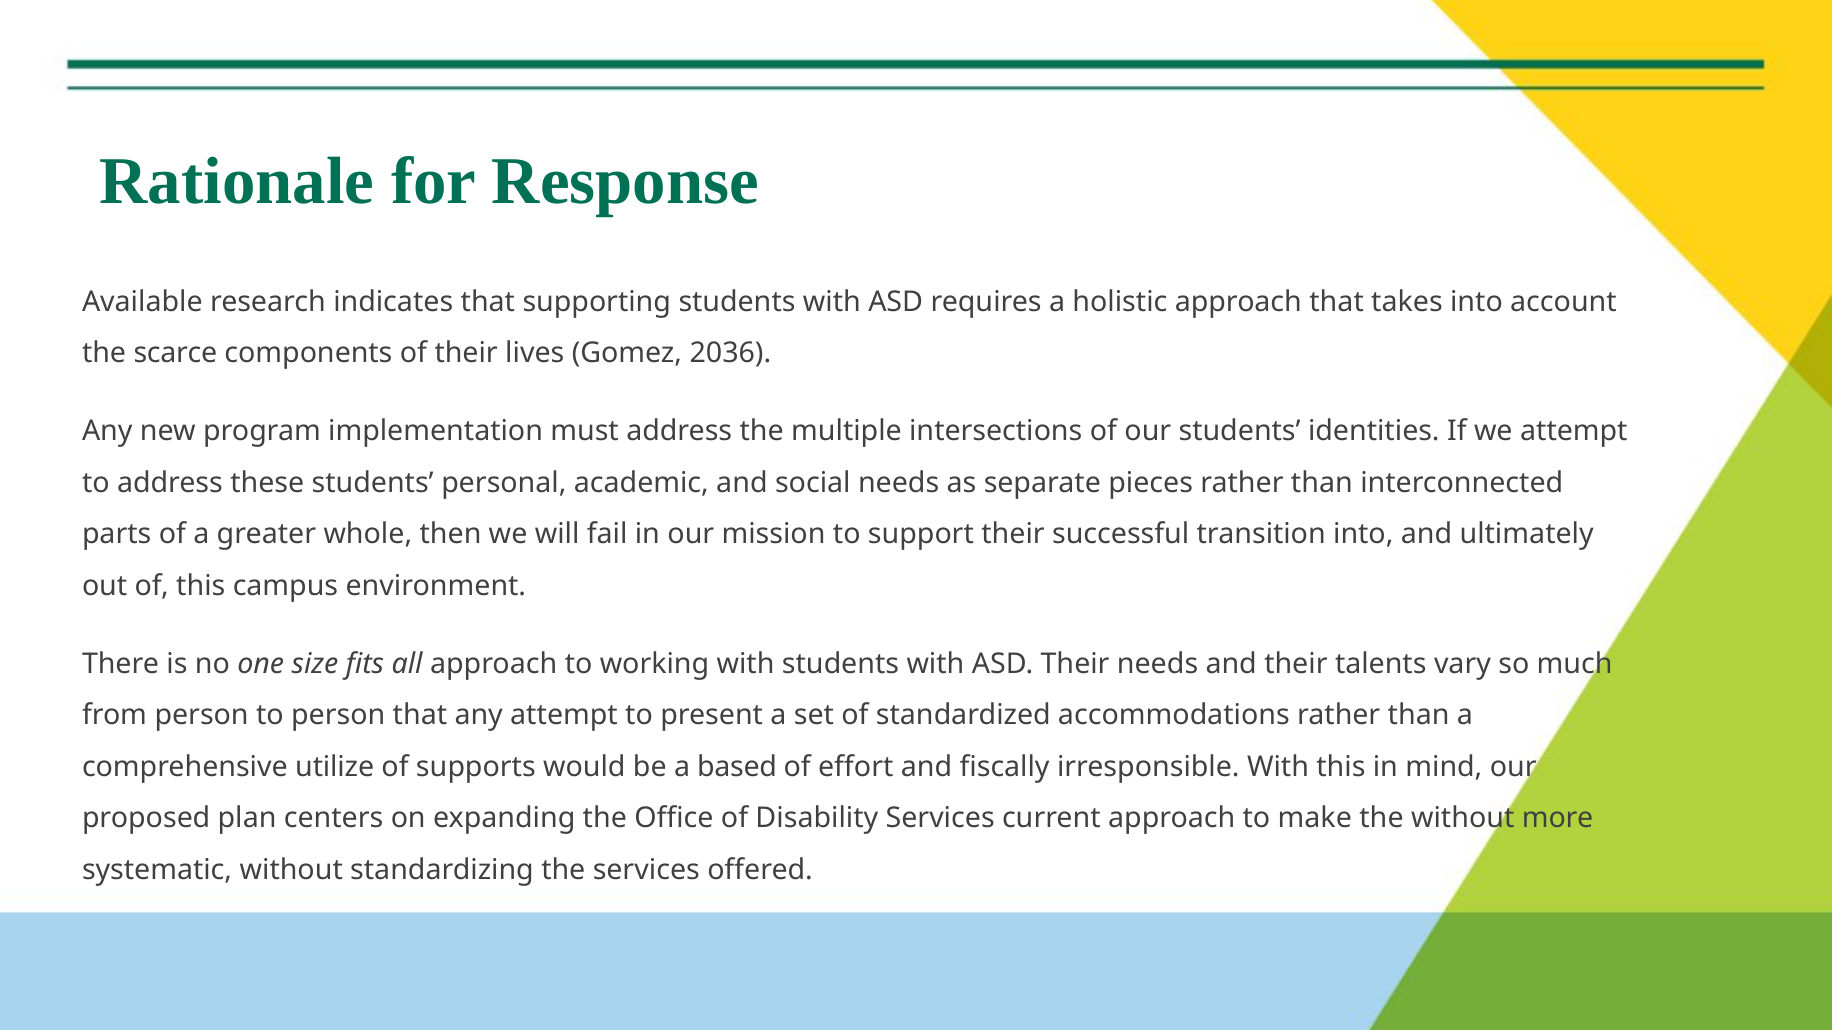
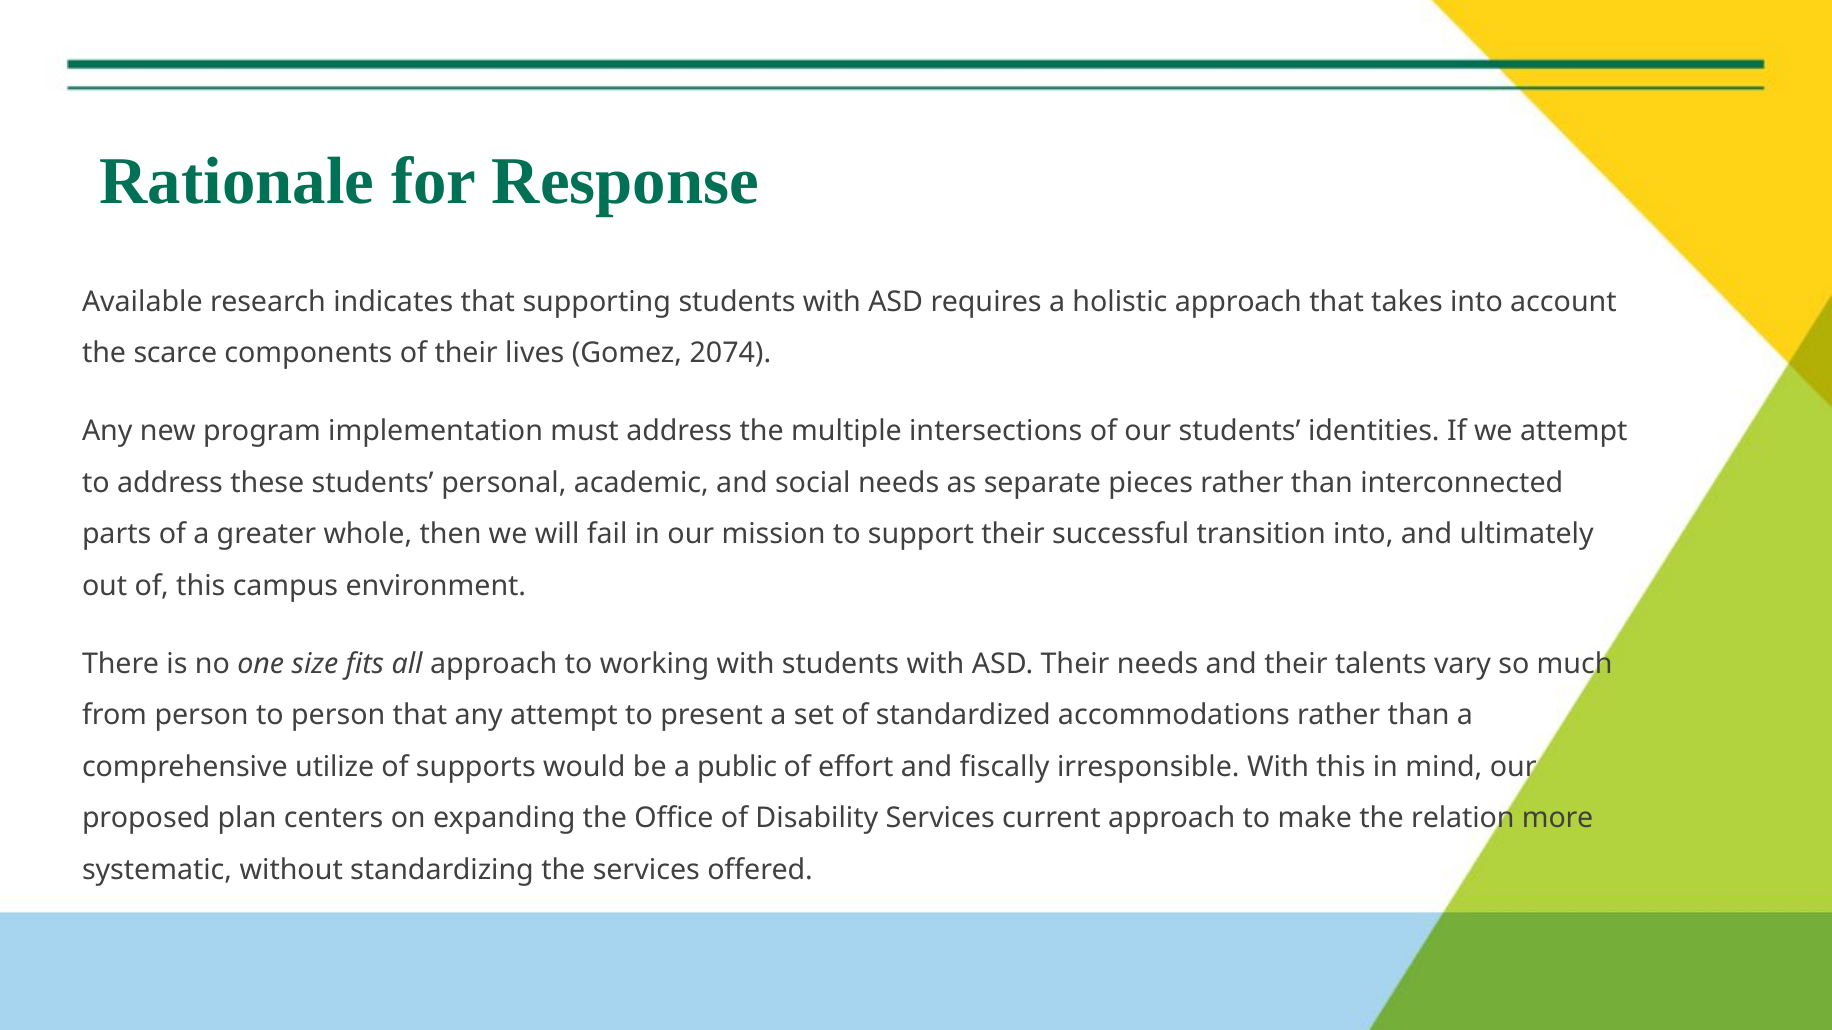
2036: 2036 -> 2074
based: based -> public
the without: without -> relation
